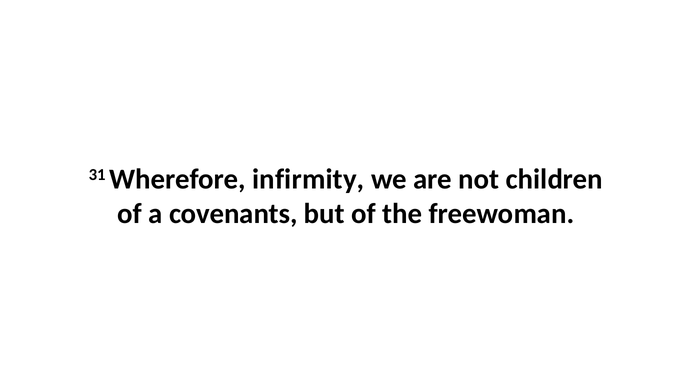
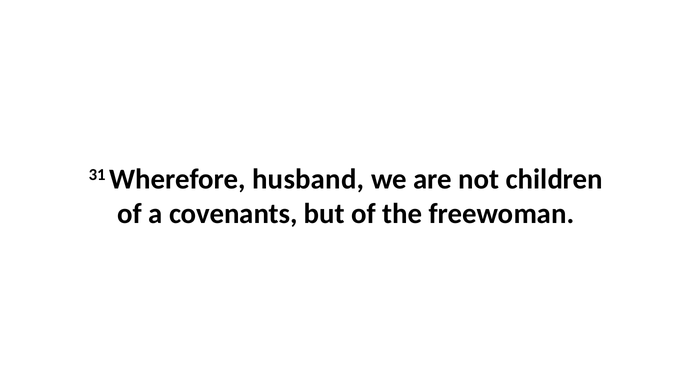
infirmity: infirmity -> husband
